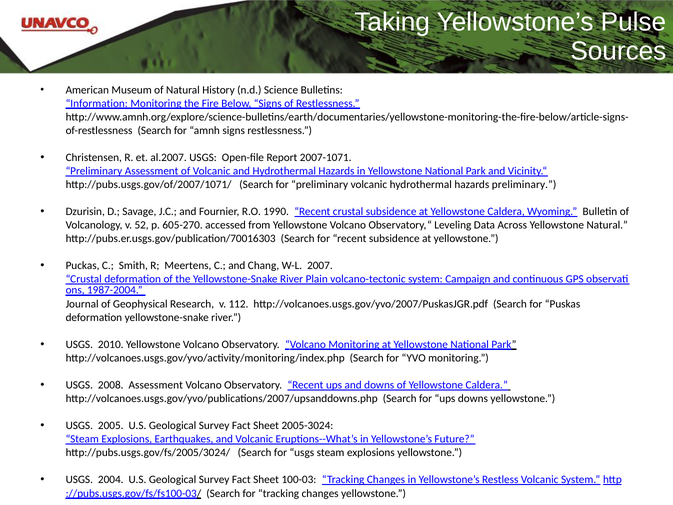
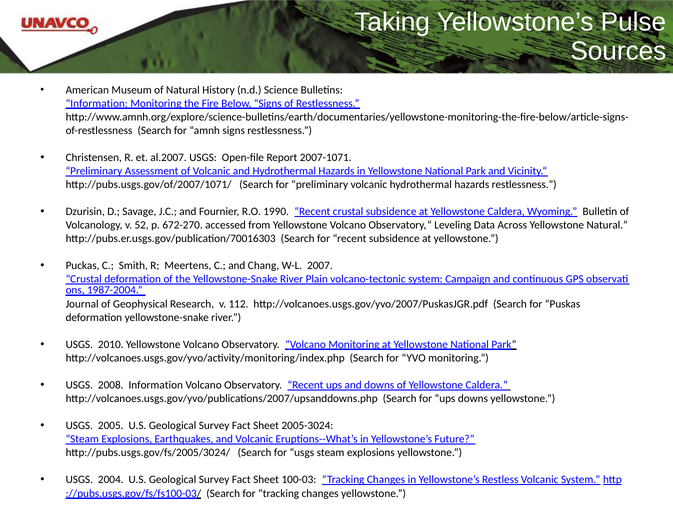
hazards preliminary: preliminary -> restlessness
605-270: 605-270 -> 672-270
2008 Assessment: Assessment -> Information
